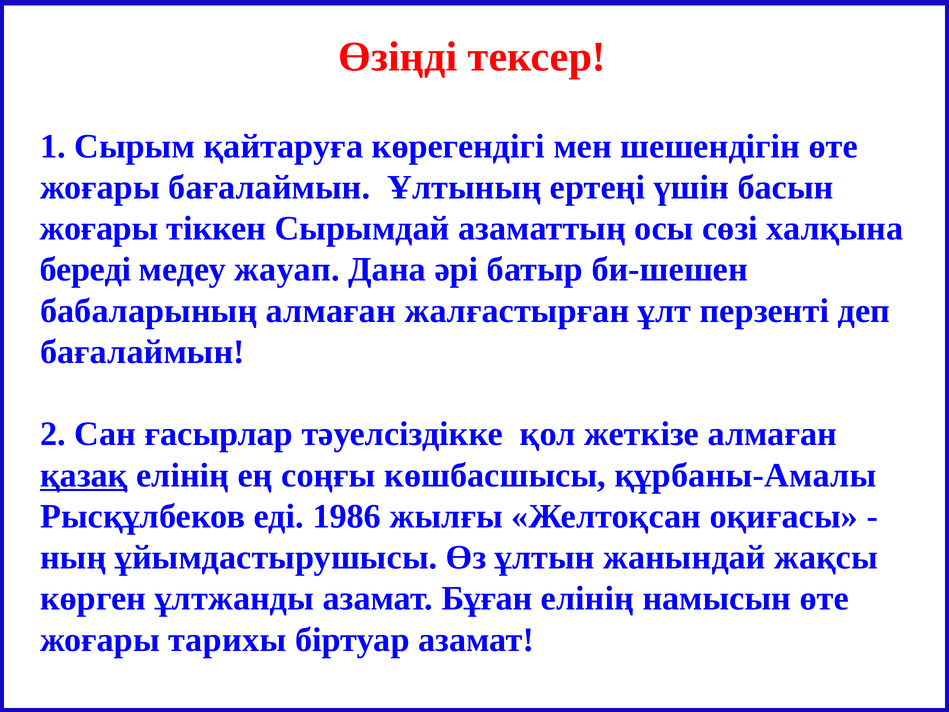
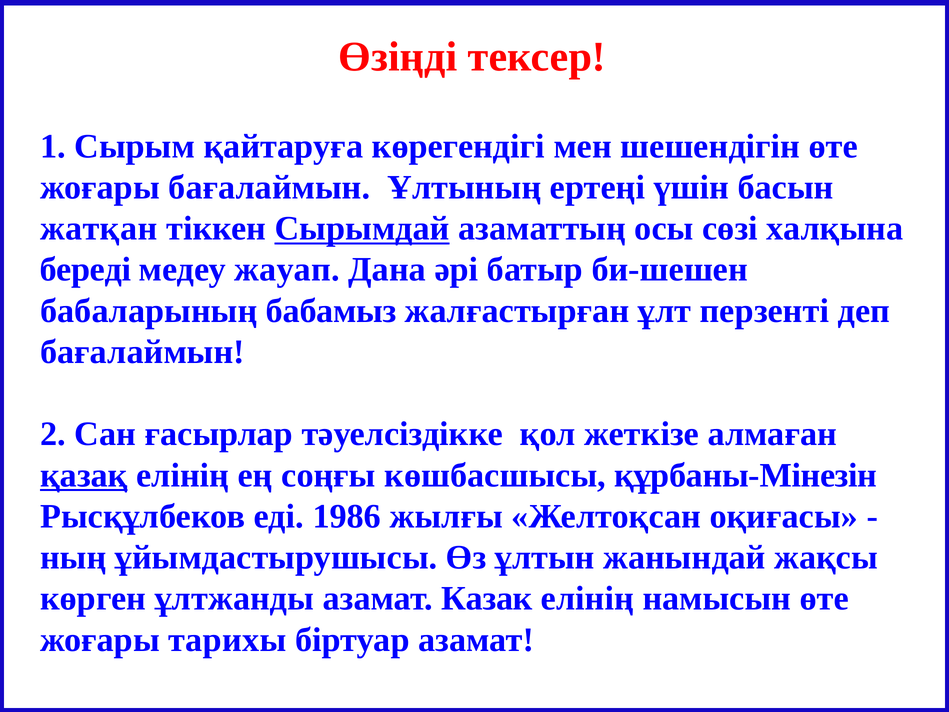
жоғары at (99, 228): жоғары -> жатқан
Сырымдай underline: none -> present
бабаларының алмаған: алмаған -> бабамыз
құрбаны-Амалы: құрбаны-Амалы -> құрбаны-Мінезін
Бұған: Бұған -> Казак
